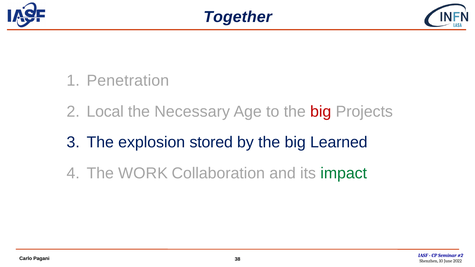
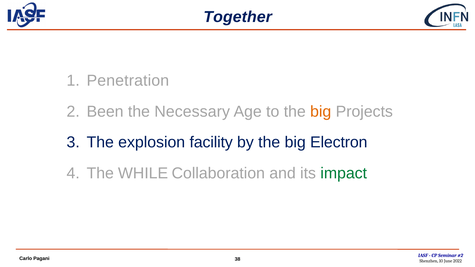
Local: Local -> Been
big at (321, 112) colour: red -> orange
stored: stored -> facility
Learned: Learned -> Electron
WORK: WORK -> WHILE
